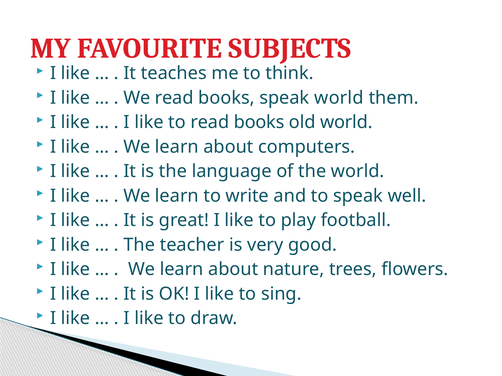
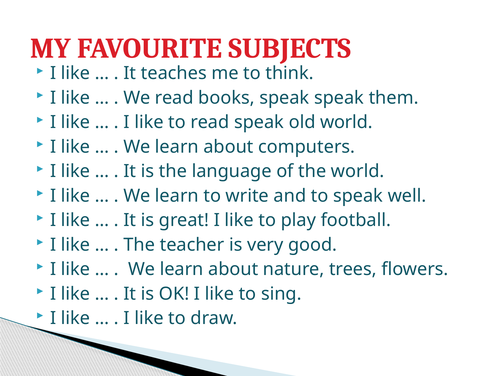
speak world: world -> speak
to read books: books -> speak
